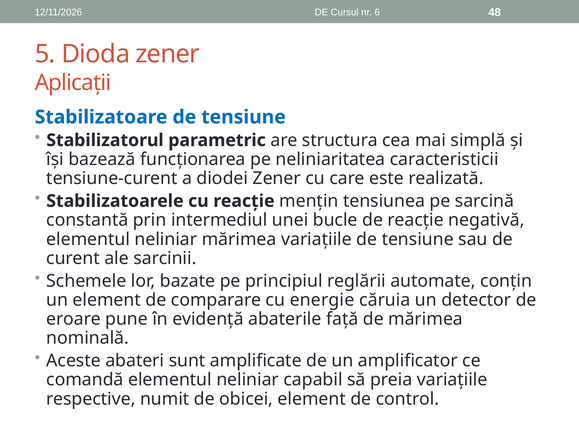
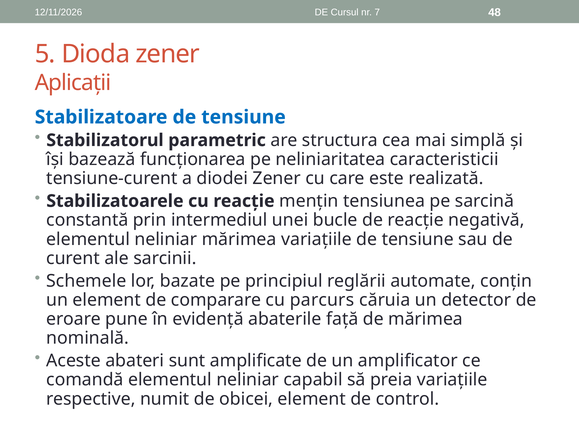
6: 6 -> 7
energie: energie -> parcurs
